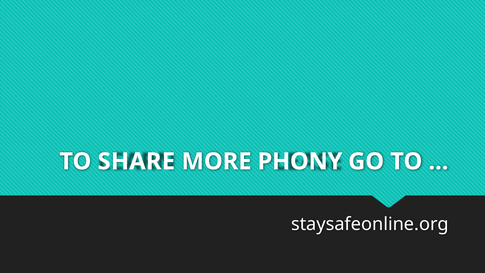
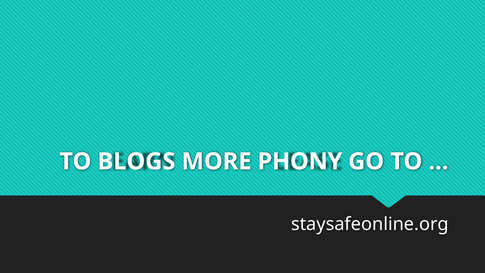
SHARE: SHARE -> BLOGS
